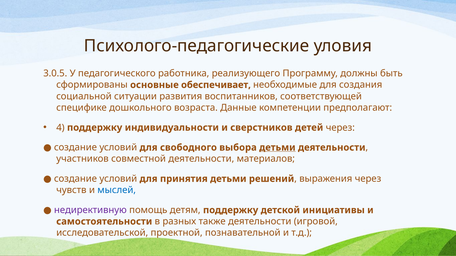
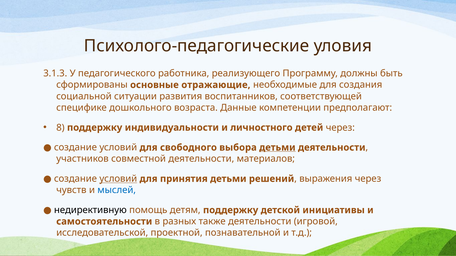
3.0.5: 3.0.5 -> 3.1.3
обеспечивает: обеспечивает -> отражающие
4: 4 -> 8
сверстников: сверстников -> личностного
условий at (118, 179) underline: none -> present
недирективную colour: purple -> black
